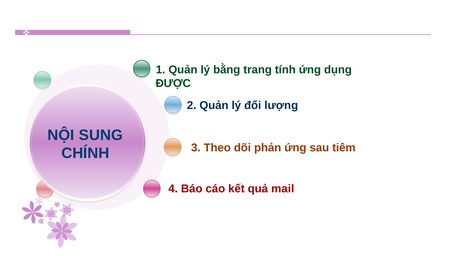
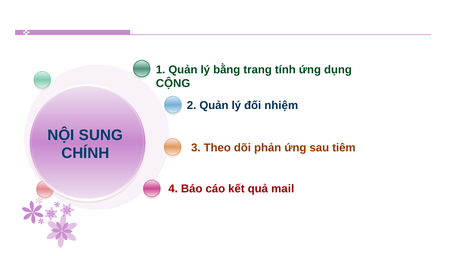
ĐƯỢC: ĐƯỢC -> CỘNG
lượng: lượng -> nhiệm
